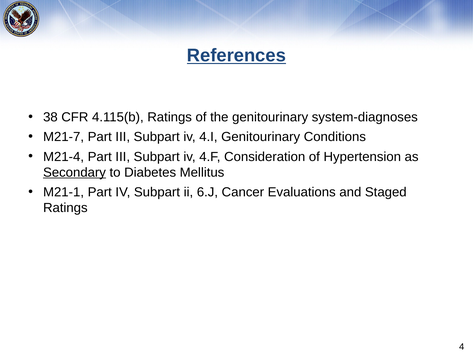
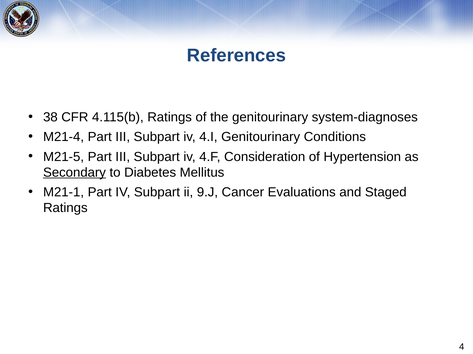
References underline: present -> none
M21-7: M21-7 -> M21-4
M21-4: M21-4 -> M21-5
6.J: 6.J -> 9.J
